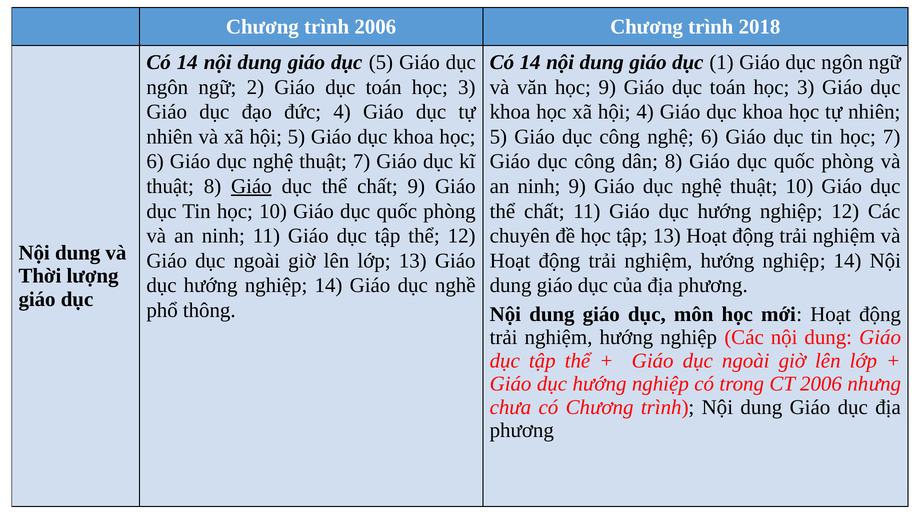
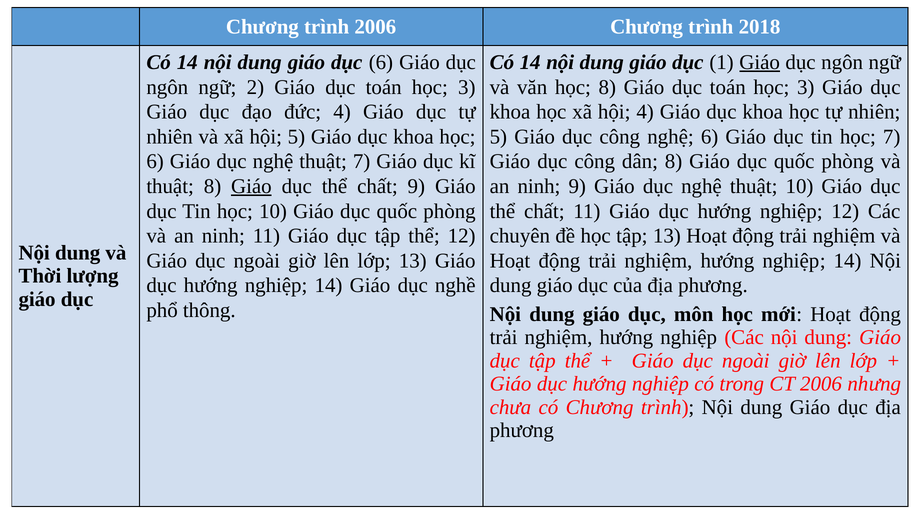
dục 5: 5 -> 6
Giáo at (760, 62) underline: none -> present
học 9: 9 -> 8
